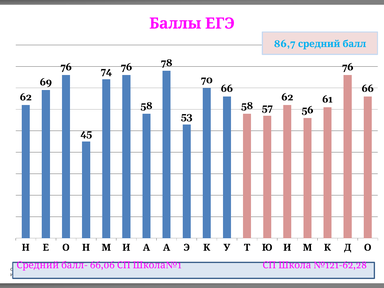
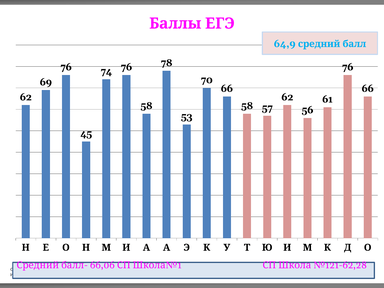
86,7: 86,7 -> 64,9
